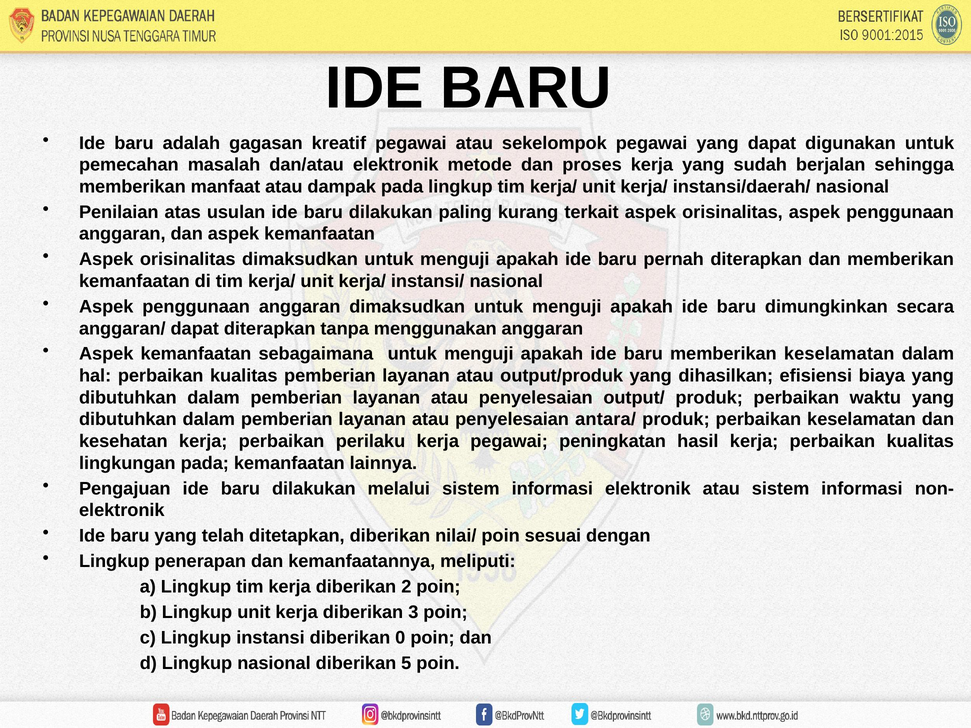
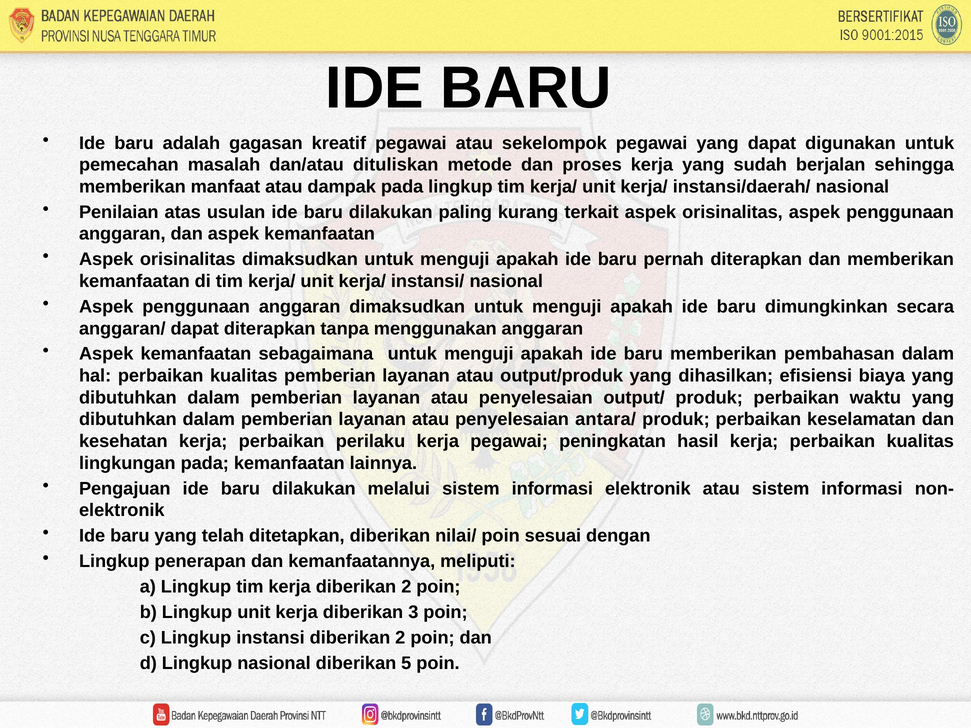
dan/atau elektronik: elektronik -> dituliskan
memberikan keselamatan: keselamatan -> pembahasan
instansi diberikan 0: 0 -> 2
